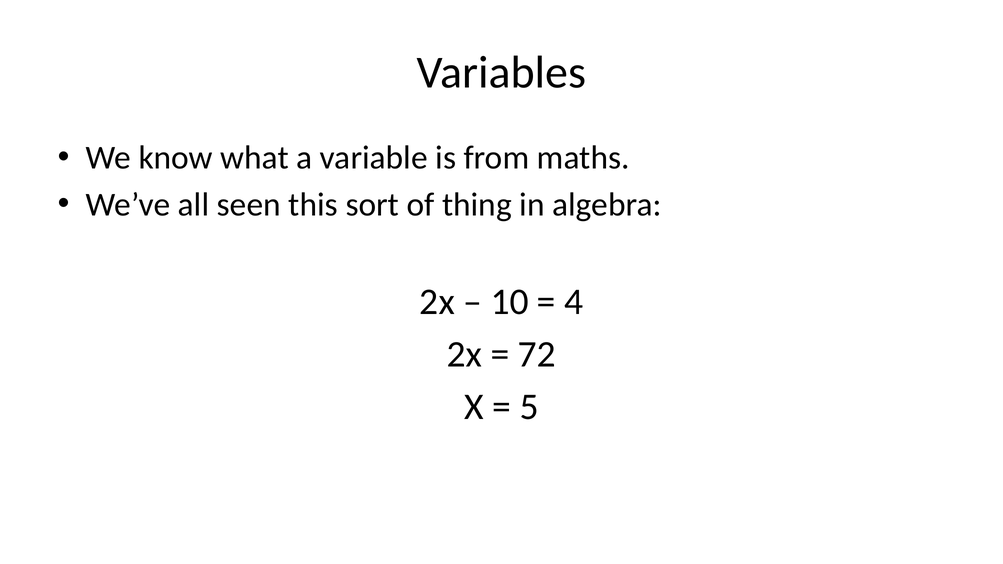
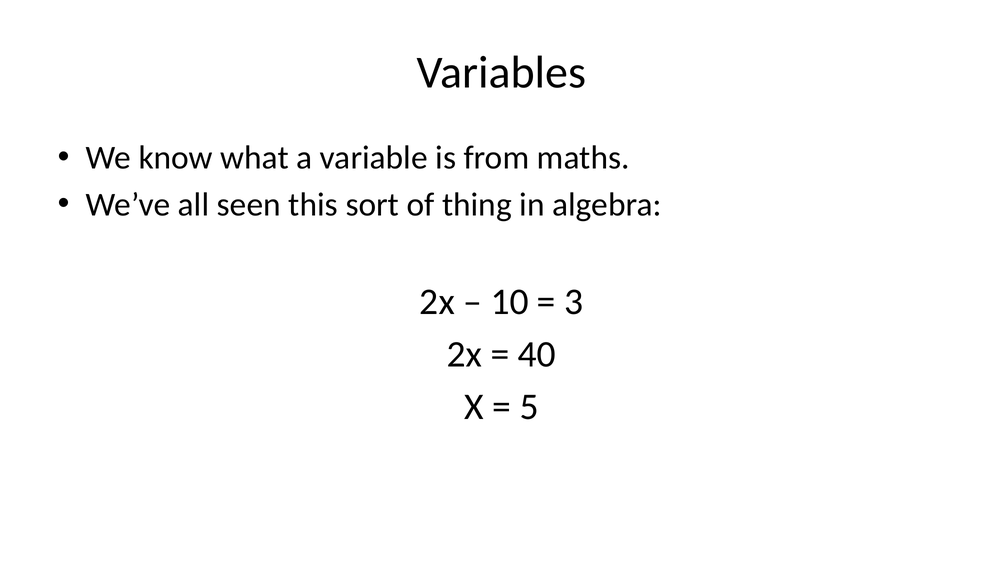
4: 4 -> 3
72: 72 -> 40
